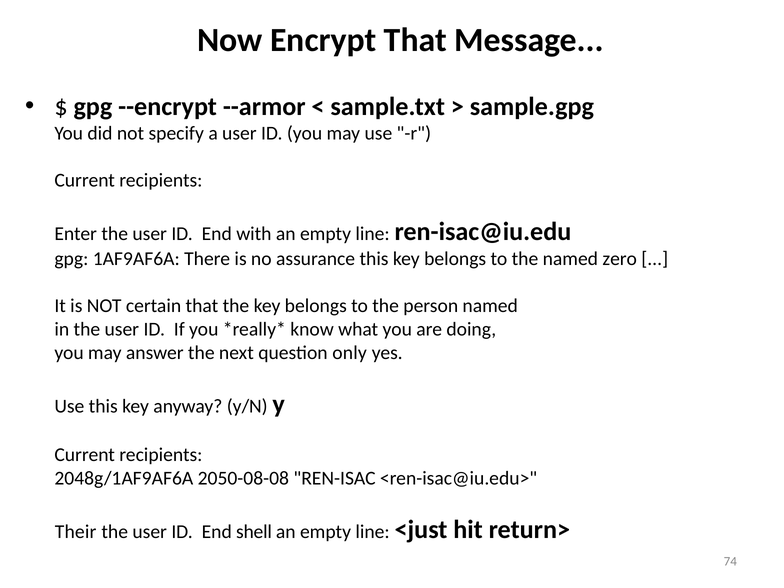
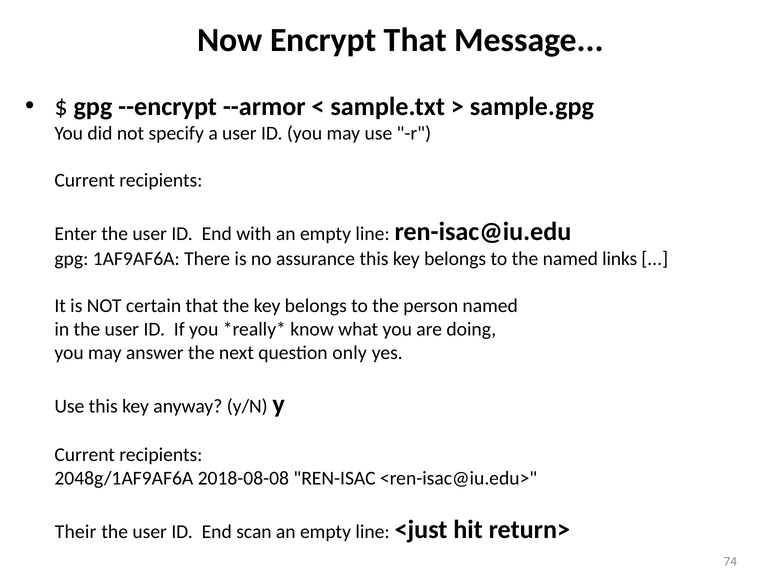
zero: zero -> links
2050-08-08: 2050-08-08 -> 2018-08-08
shell: shell -> scan
